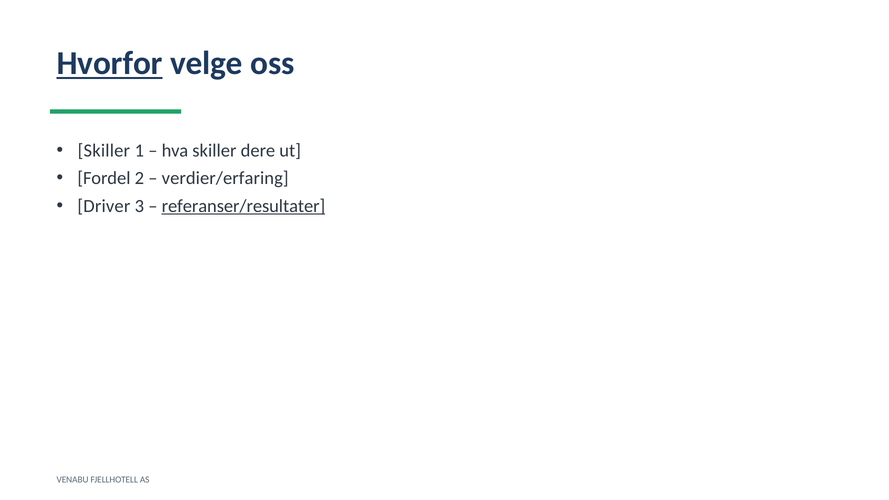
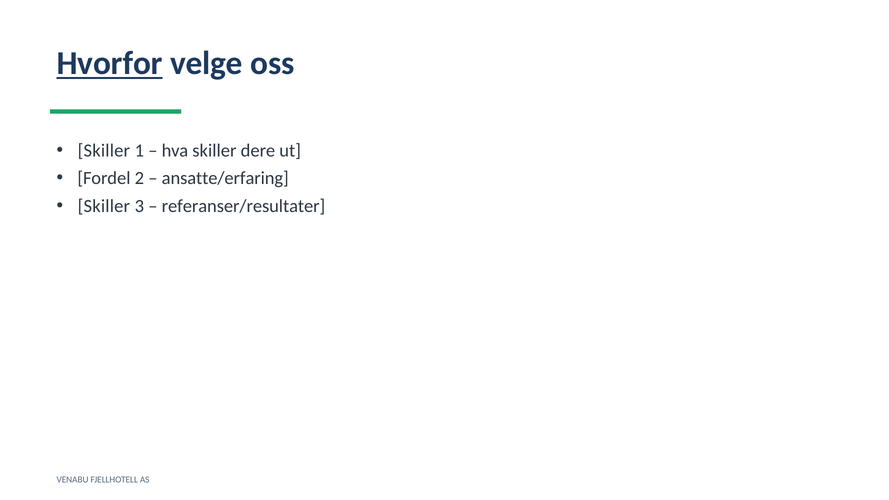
verdier/erfaring: verdier/erfaring -> ansatte/erfaring
Driver at (104, 206): Driver -> Skiller
referanser/resultater underline: present -> none
